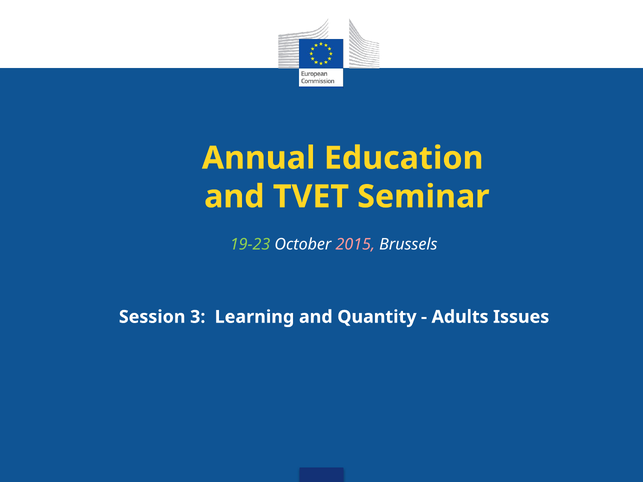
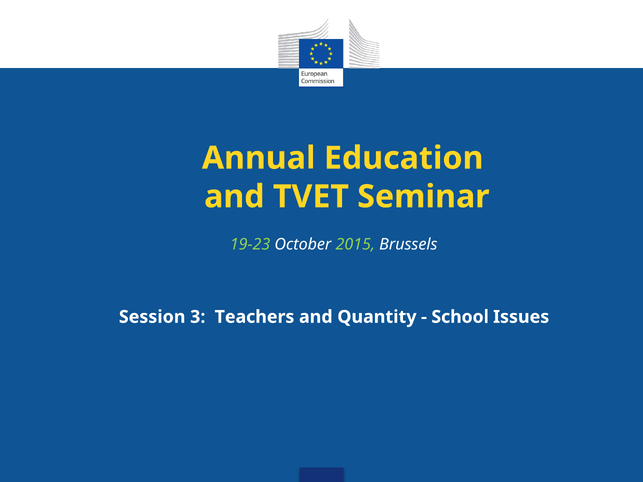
2015 colour: pink -> light green
Learning: Learning -> Teachers
Adults: Adults -> School
